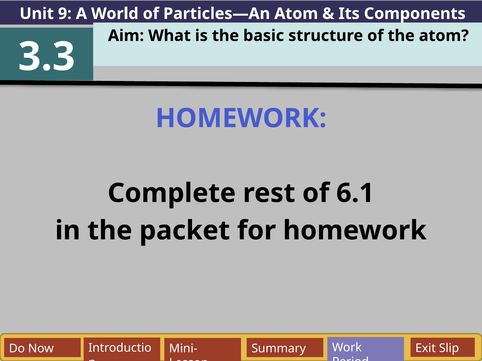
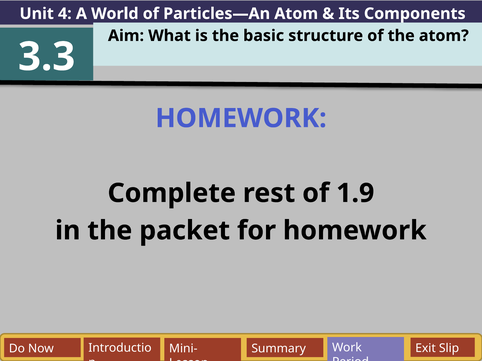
9: 9 -> 4
6.1: 6.1 -> 1.9
